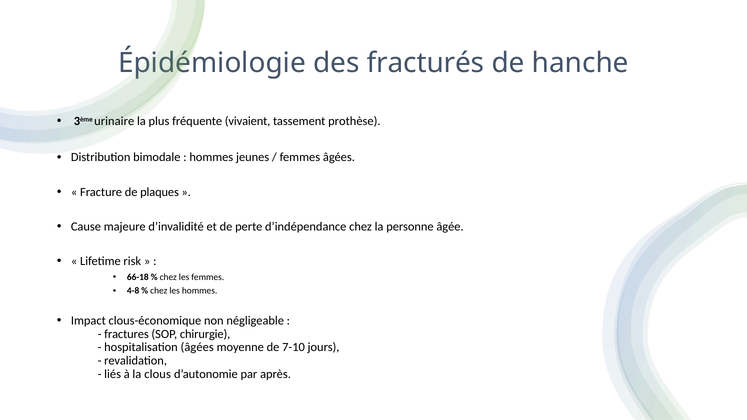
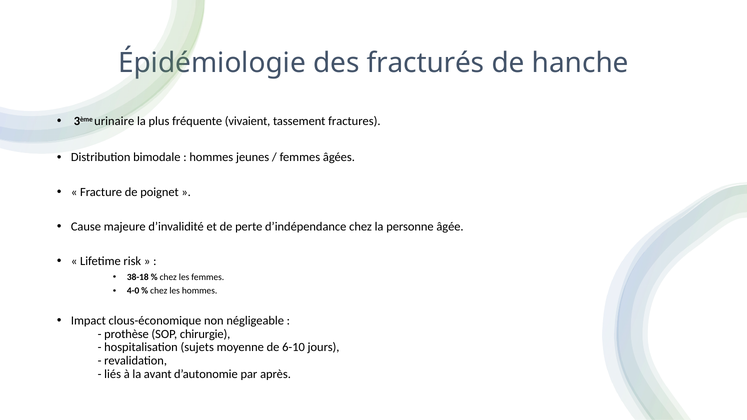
prothèse: prothèse -> fractures
plaques: plaques -> poignet
66-18: 66-18 -> 38-18
4-8: 4-8 -> 4-0
fractures: fractures -> prothèse
hospitalisation âgées: âgées -> sujets
7-10: 7-10 -> 6-10
clous: clous -> avant
